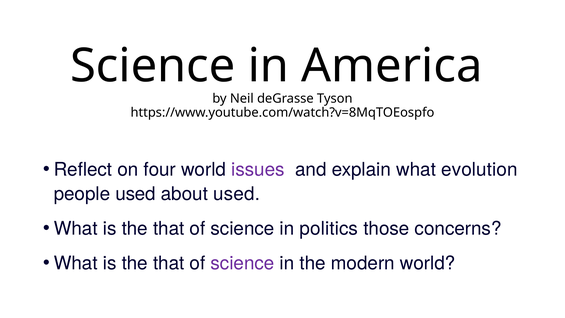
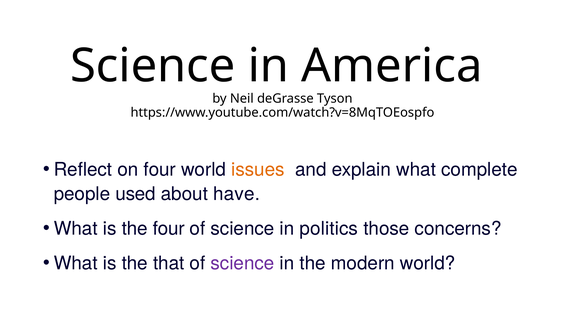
issues colour: purple -> orange
evolution: evolution -> complete
about used: used -> have
that at (169, 228): that -> four
